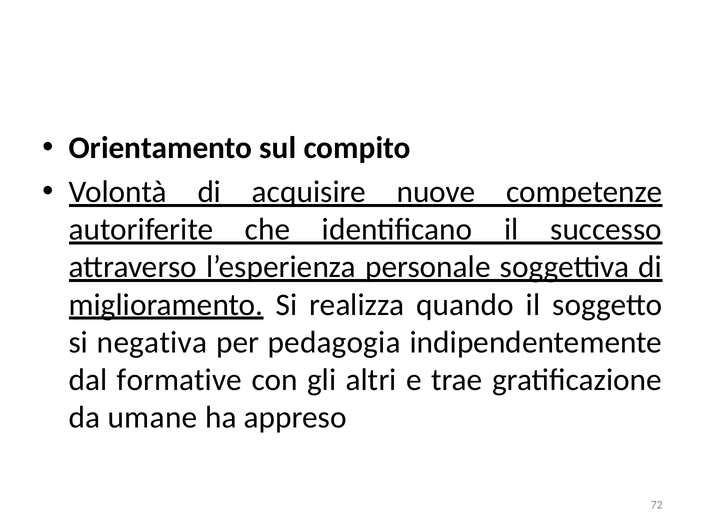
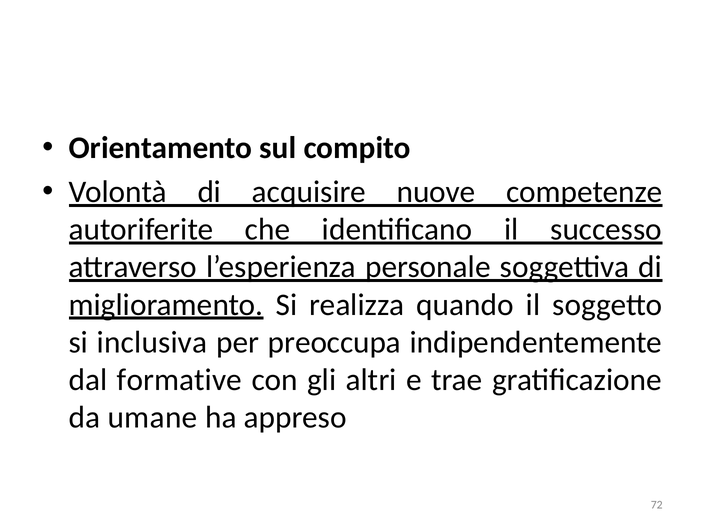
negativa: negativa -> inclusiva
pedagogia: pedagogia -> preoccupa
